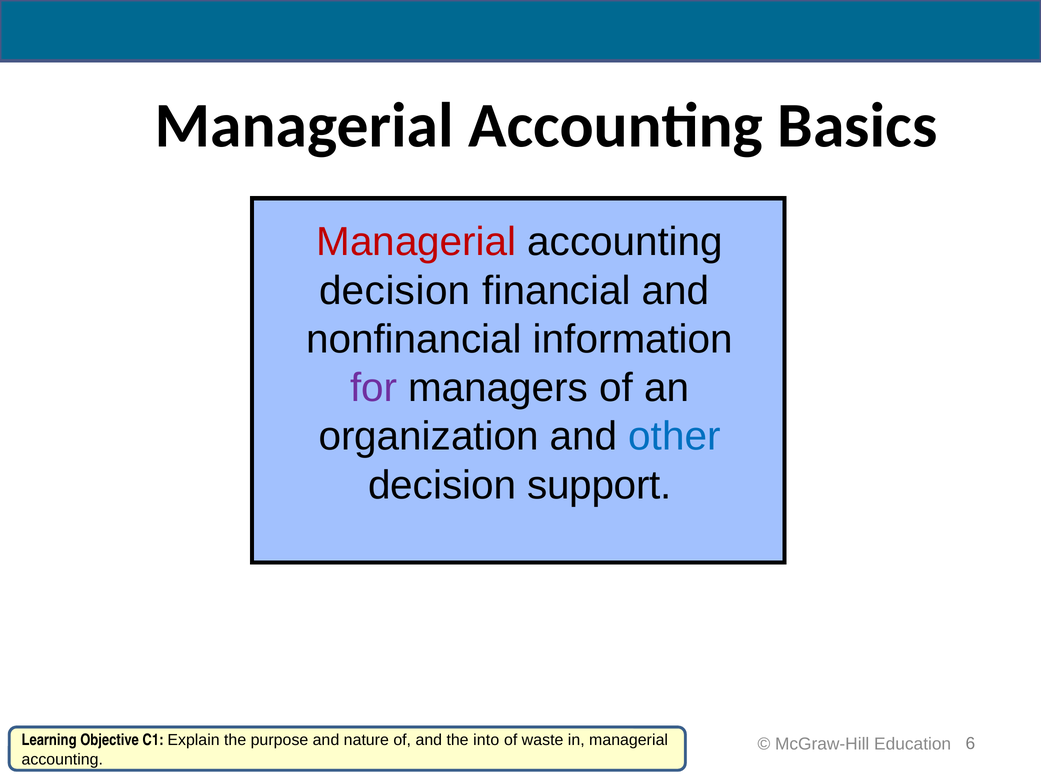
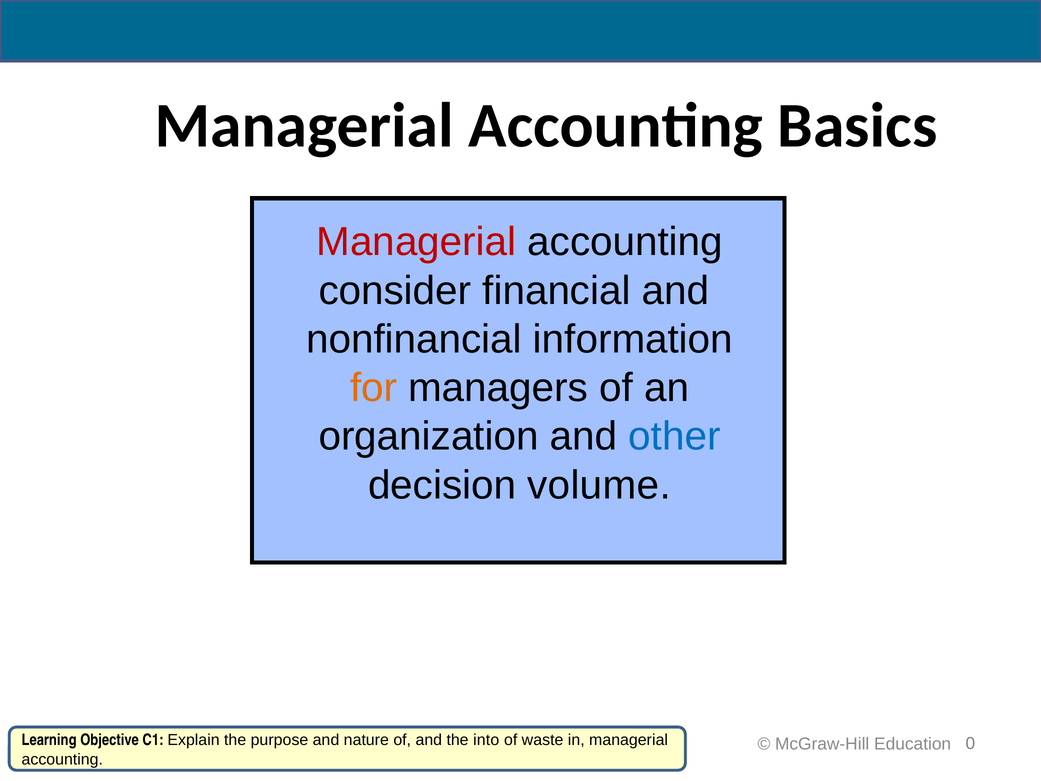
decision at (395, 291): decision -> consider
for colour: purple -> orange
support: support -> volume
6: 6 -> 0
